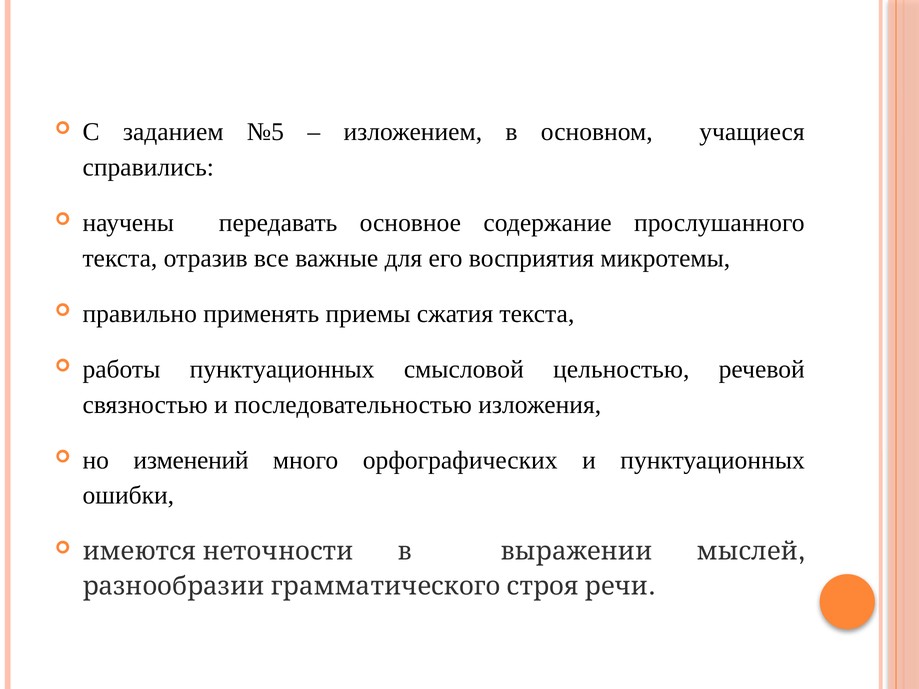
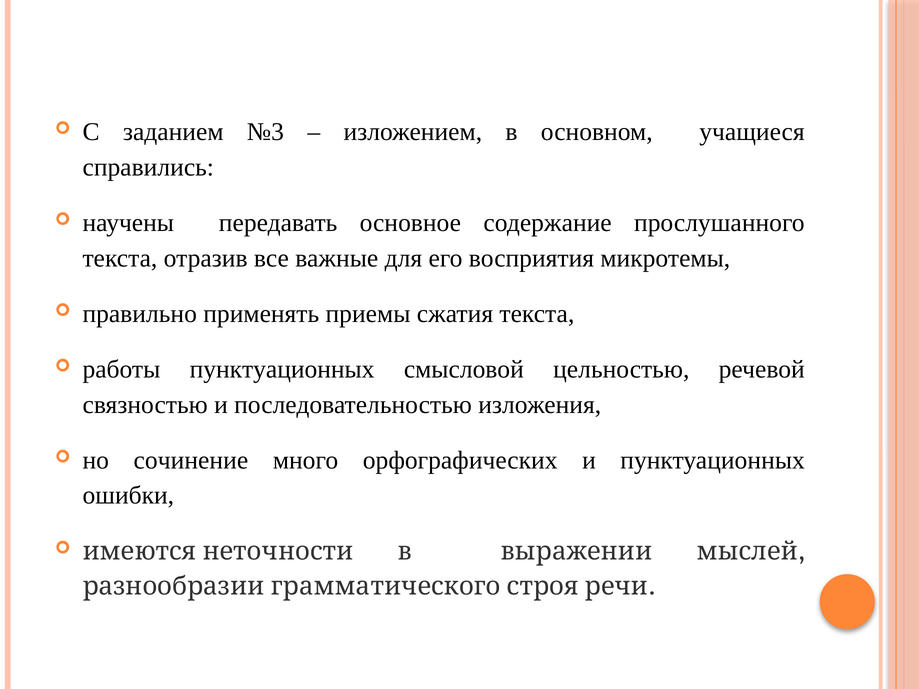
№5: №5 -> №3
изменений: изменений -> сочинение
